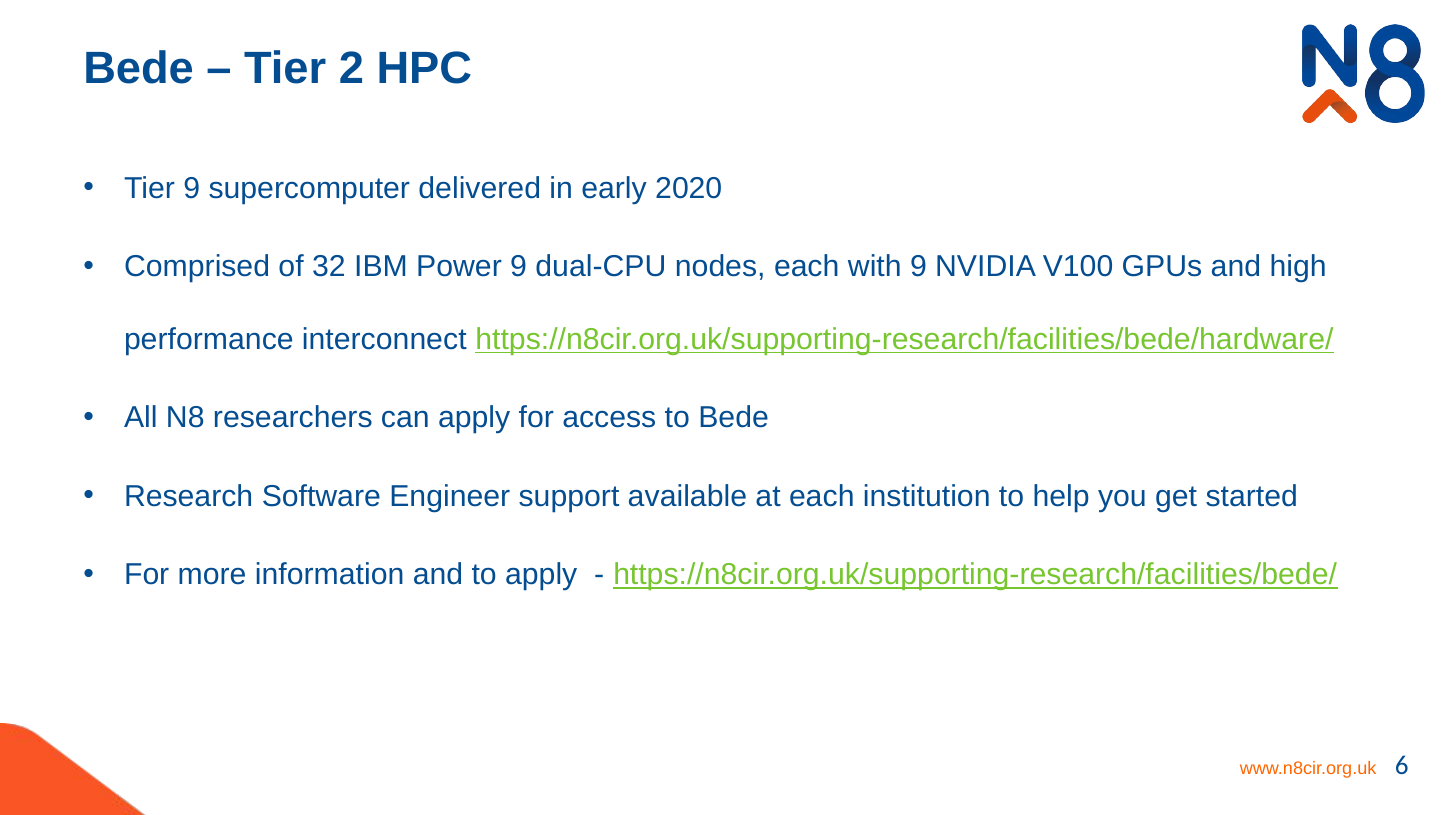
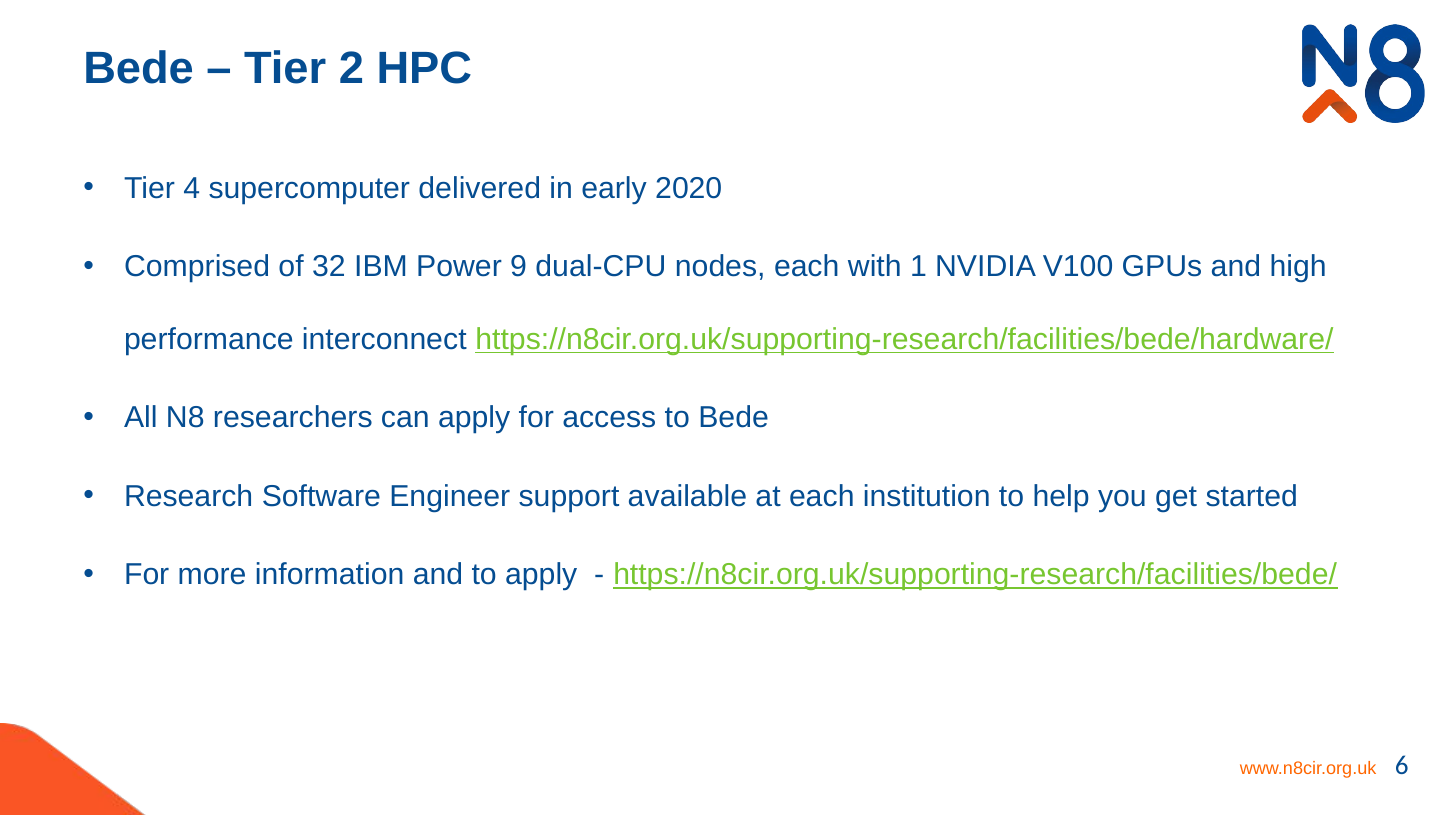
Tier 9: 9 -> 4
with 9: 9 -> 1
